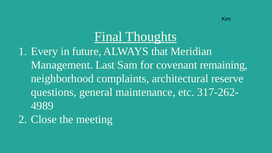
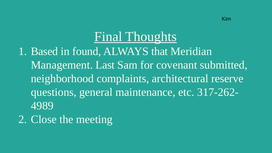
Every: Every -> Based
future: future -> found
remaining: remaining -> submitted
